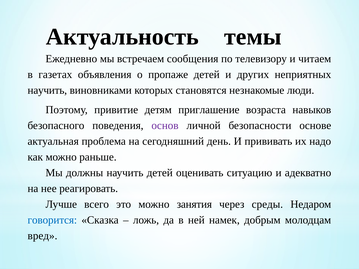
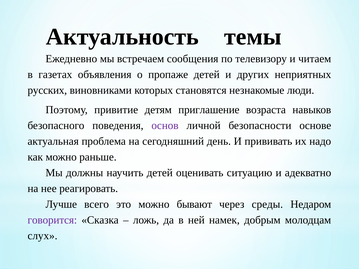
научить at (47, 90): научить -> русских
занятия: занятия -> бывают
говорится colour: blue -> purple
вред: вред -> слух
